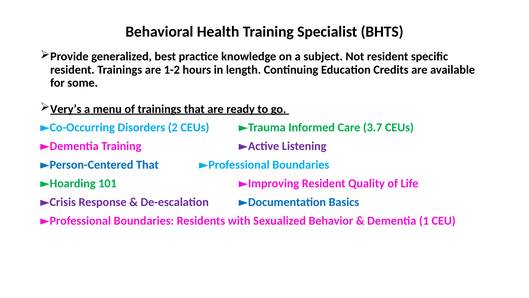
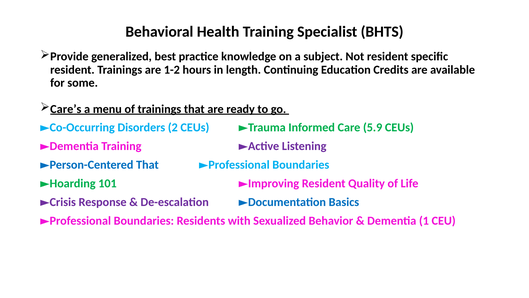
Very’s: Very’s -> Care’s
3.7: 3.7 -> 5.9
